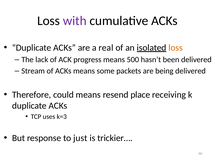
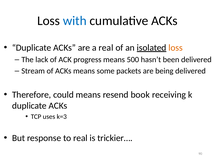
with colour: purple -> blue
place: place -> book
to just: just -> real
